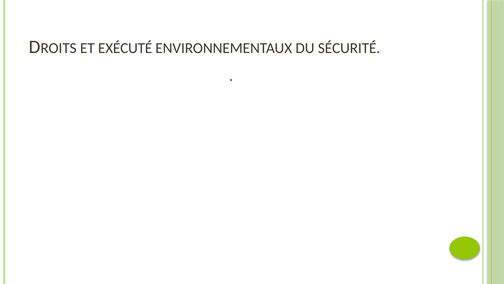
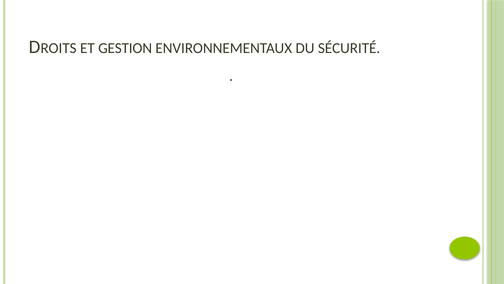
EXÉCUTÉ: EXÉCUTÉ -> GESTION
